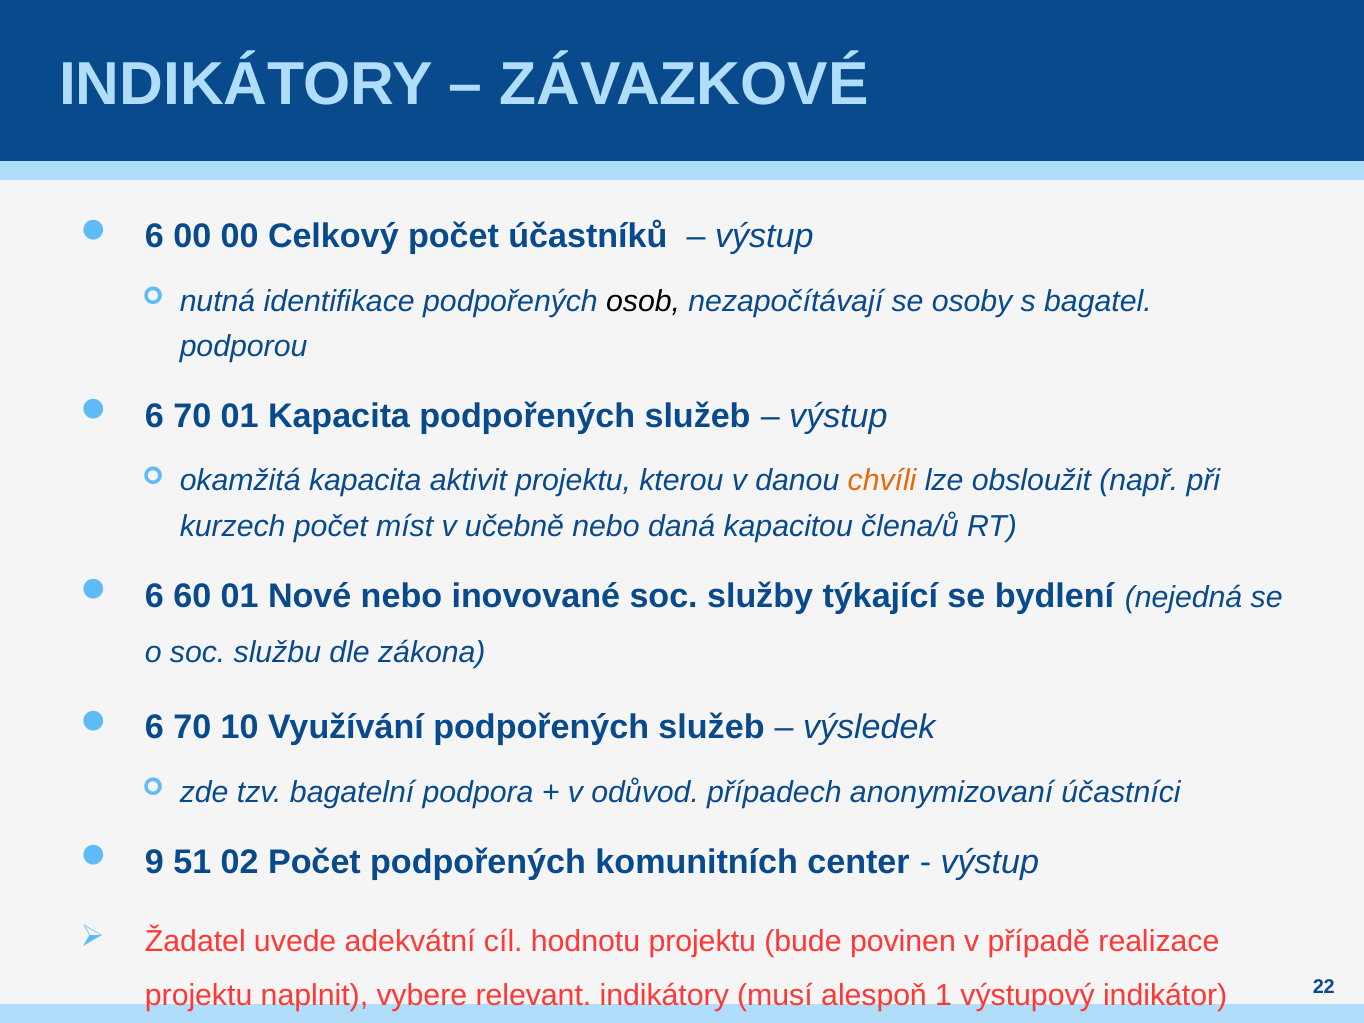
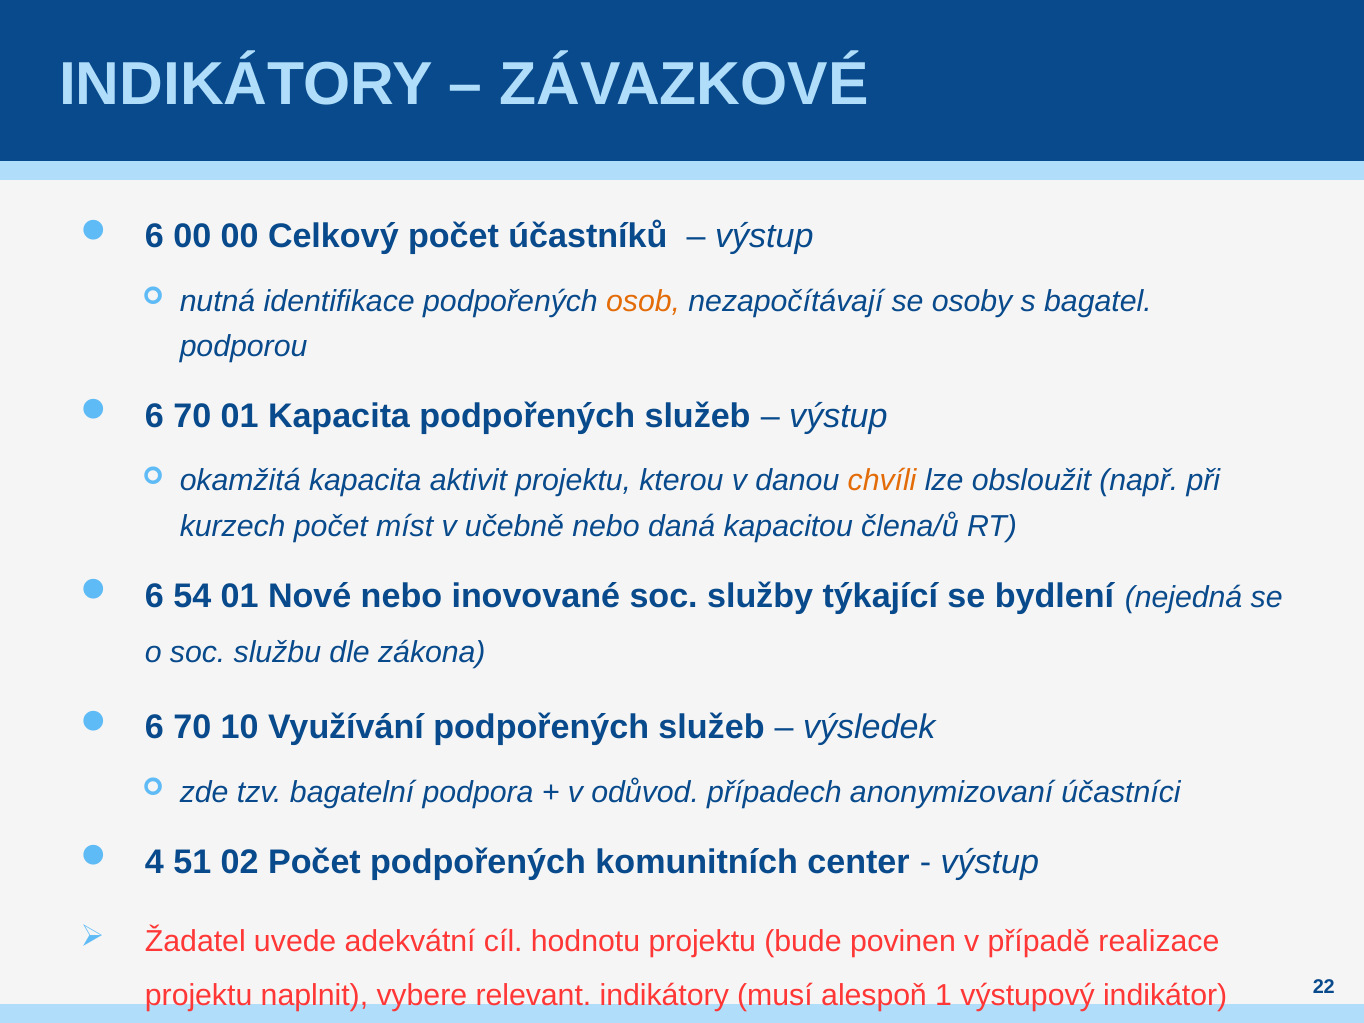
osob colour: black -> orange
60: 60 -> 54
9: 9 -> 4
